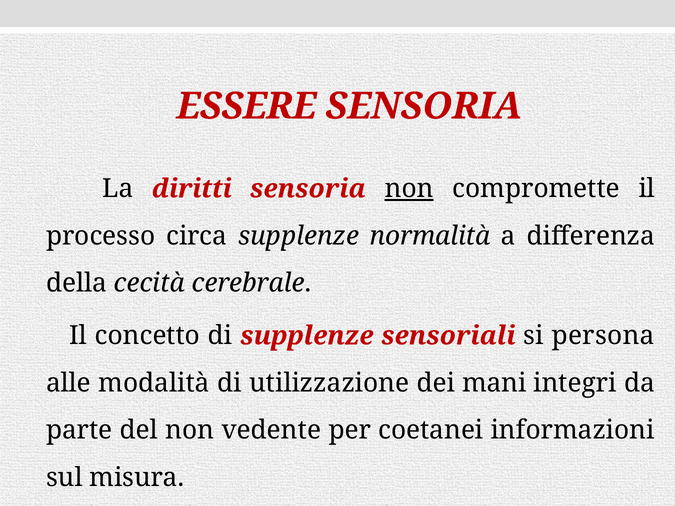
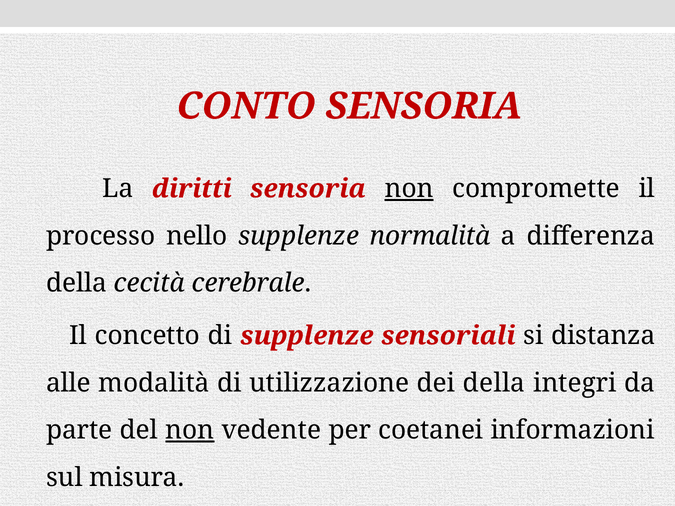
ESSERE: ESSERE -> CONTO
circa: circa -> nello
persona: persona -> distanza
dei mani: mani -> della
non at (190, 430) underline: none -> present
